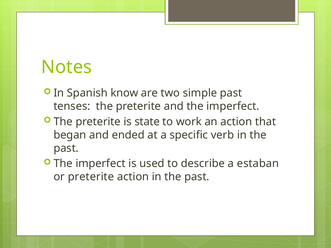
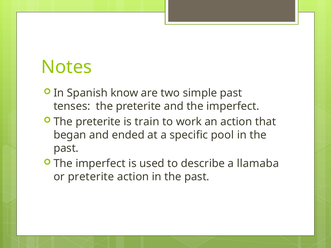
state: state -> train
verb: verb -> pool
estaban: estaban -> llamaba
